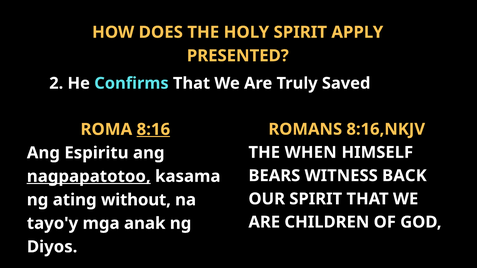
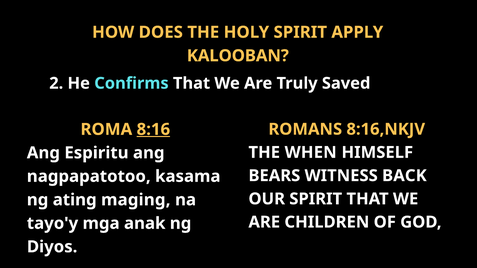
PRESENTED: PRESENTED -> KALOOBAN
nagpapatotoo underline: present -> none
without: without -> maging
